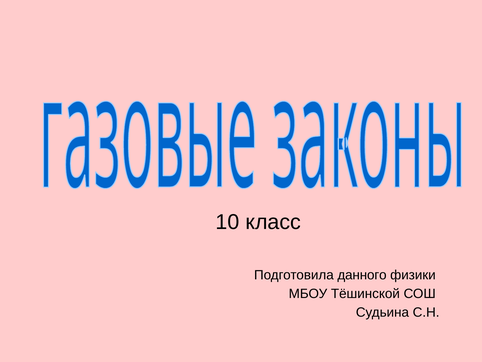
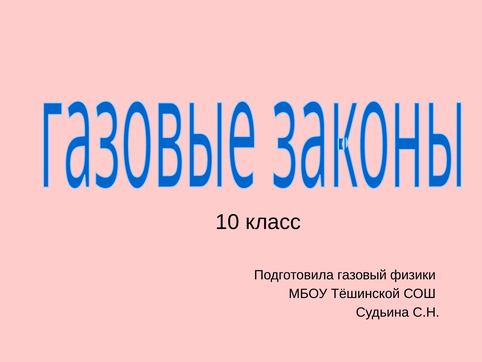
данного: данного -> газовый
